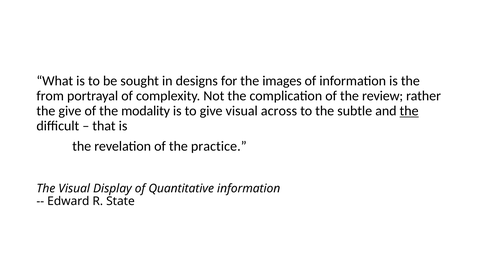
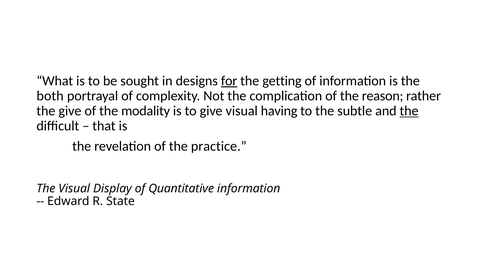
for underline: none -> present
images: images -> getting
from: from -> both
review: review -> reason
across: across -> having
